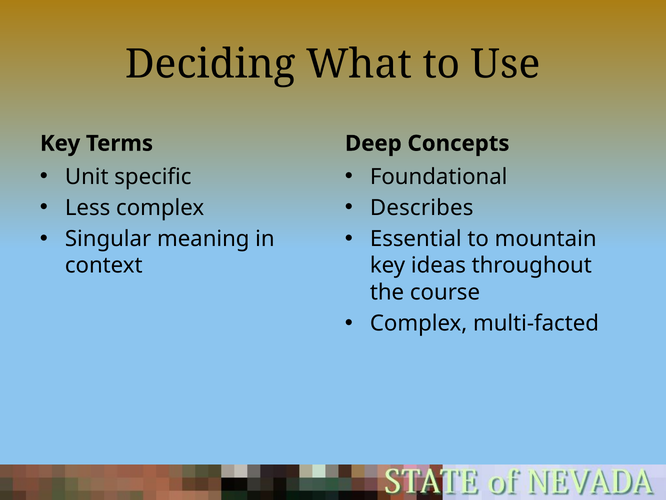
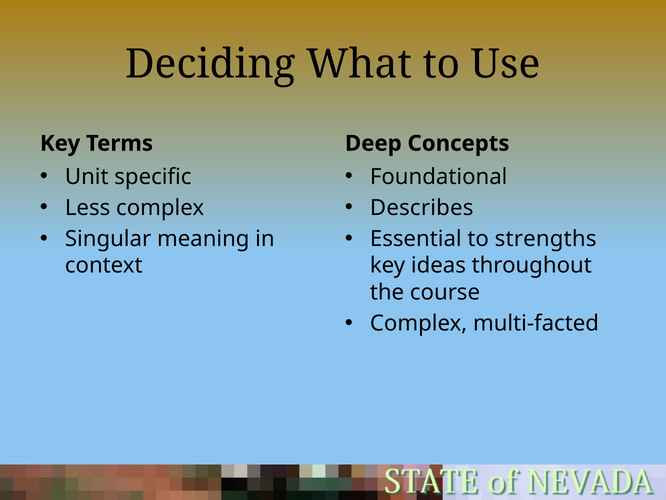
mountain: mountain -> strengths
